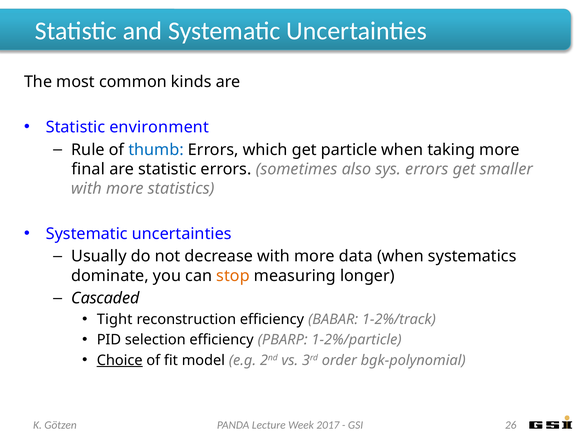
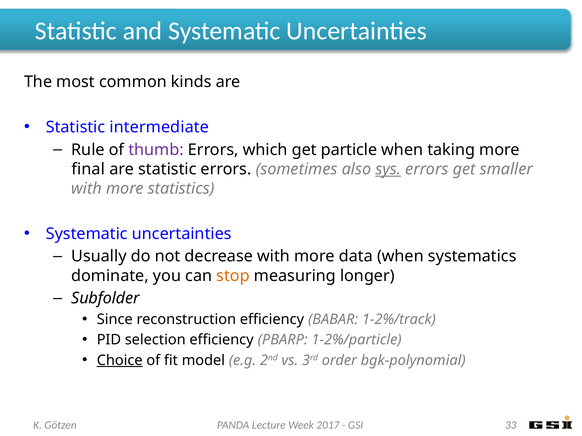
environment: environment -> intermediate
thumb colour: blue -> purple
sys underline: none -> present
Cascaded: Cascaded -> Subfolder
Tight: Tight -> Since
26: 26 -> 33
